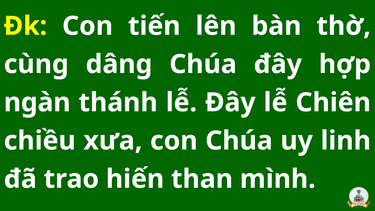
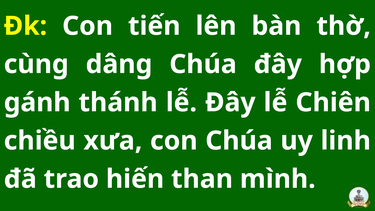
ngàn: ngàn -> gánh
